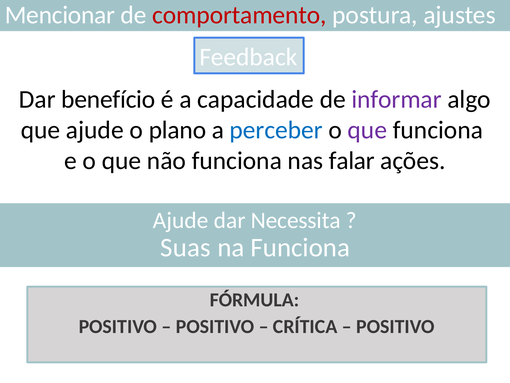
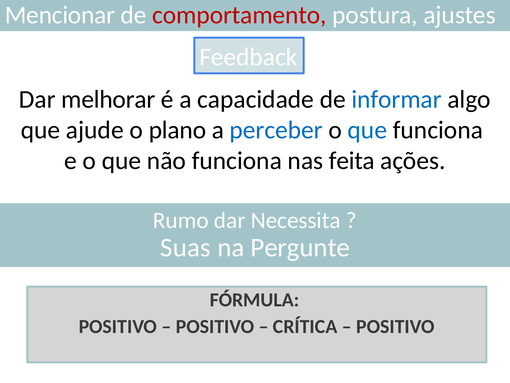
benefício: benefício -> melhorar
informar colour: purple -> blue
que at (367, 130) colour: purple -> blue
falar: falar -> feita
Ajude at (181, 220): Ajude -> Rumo
na Funciona: Funciona -> Pergunte
